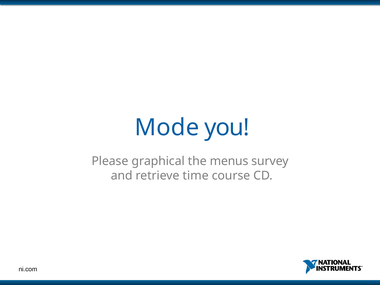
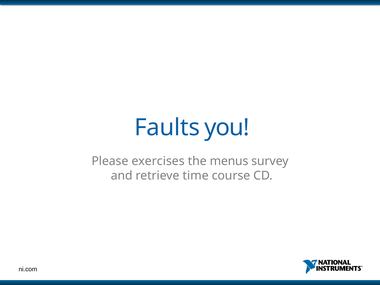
Mode: Mode -> Faults
graphical: graphical -> exercises
